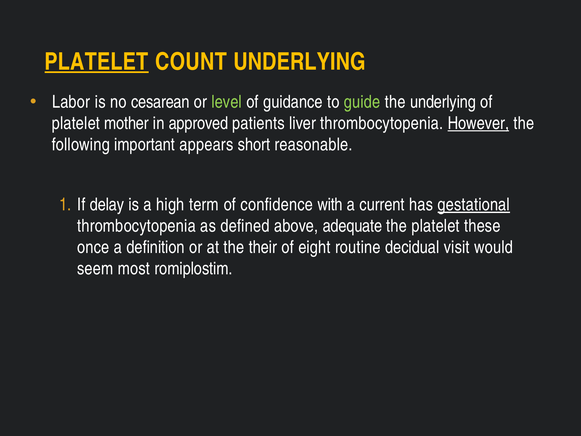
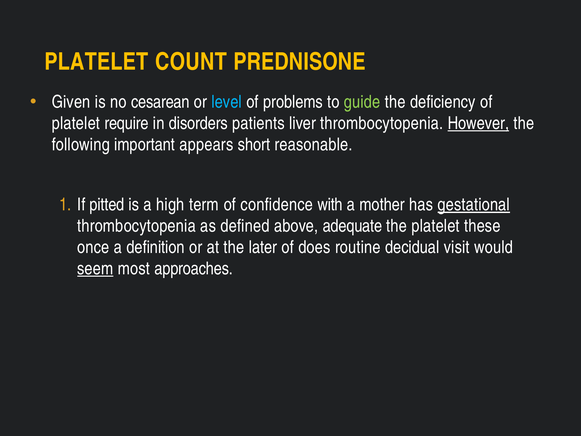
PLATELET at (96, 62) underline: present -> none
COUNT UNDERLYING: UNDERLYING -> PREDNISONE
Labor: Labor -> Given
level colour: light green -> light blue
guidance: guidance -> problems
the underlying: underlying -> deficiency
mother: mother -> require
approved: approved -> disorders
delay: delay -> pitted
current: current -> mother
their: their -> later
eight: eight -> does
seem underline: none -> present
romiplostim: romiplostim -> approaches
